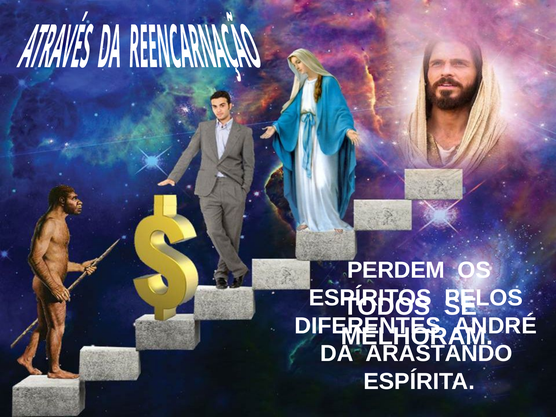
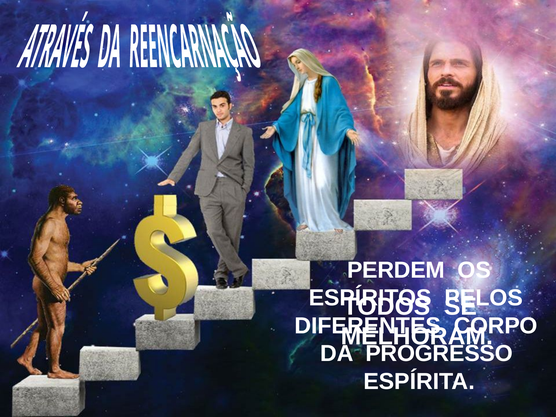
ANDRÉ: ANDRÉ -> CORPO
ARASTANDO: ARASTANDO -> PROGRESSO
